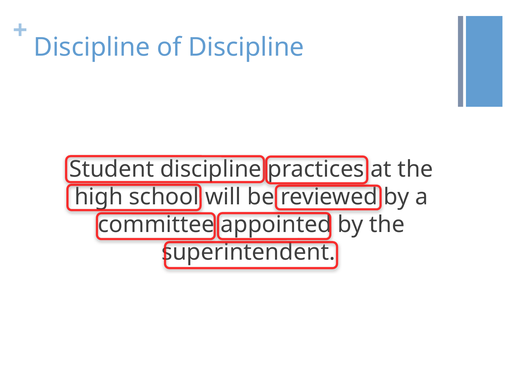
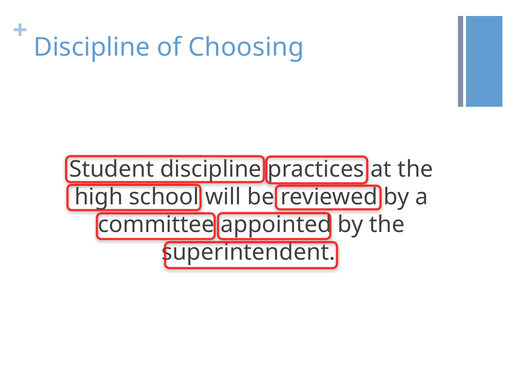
of Discipline: Discipline -> Choosing
